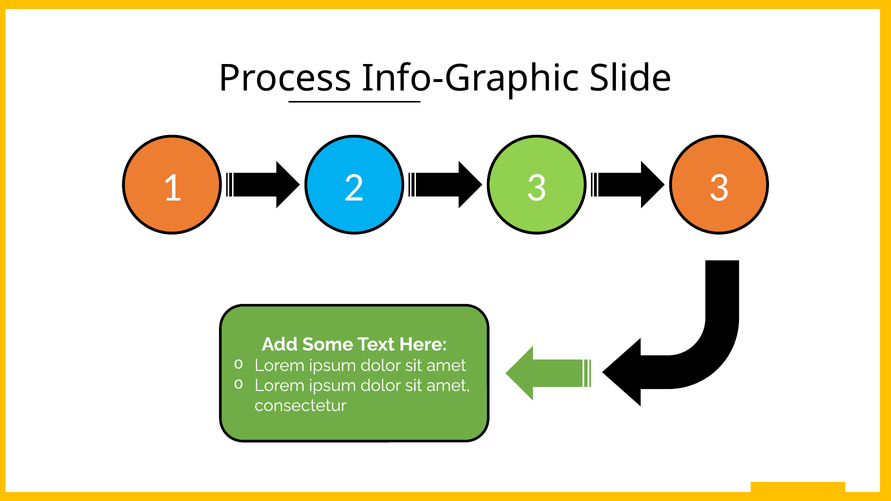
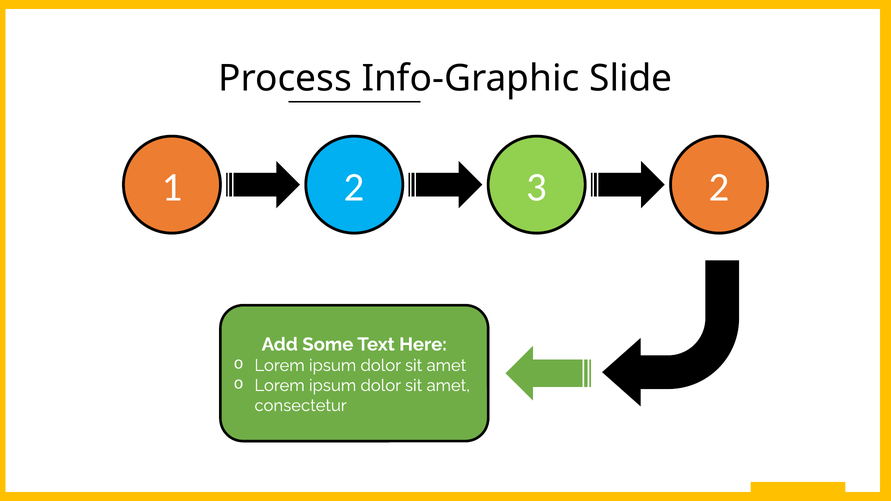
3 3: 3 -> 2
